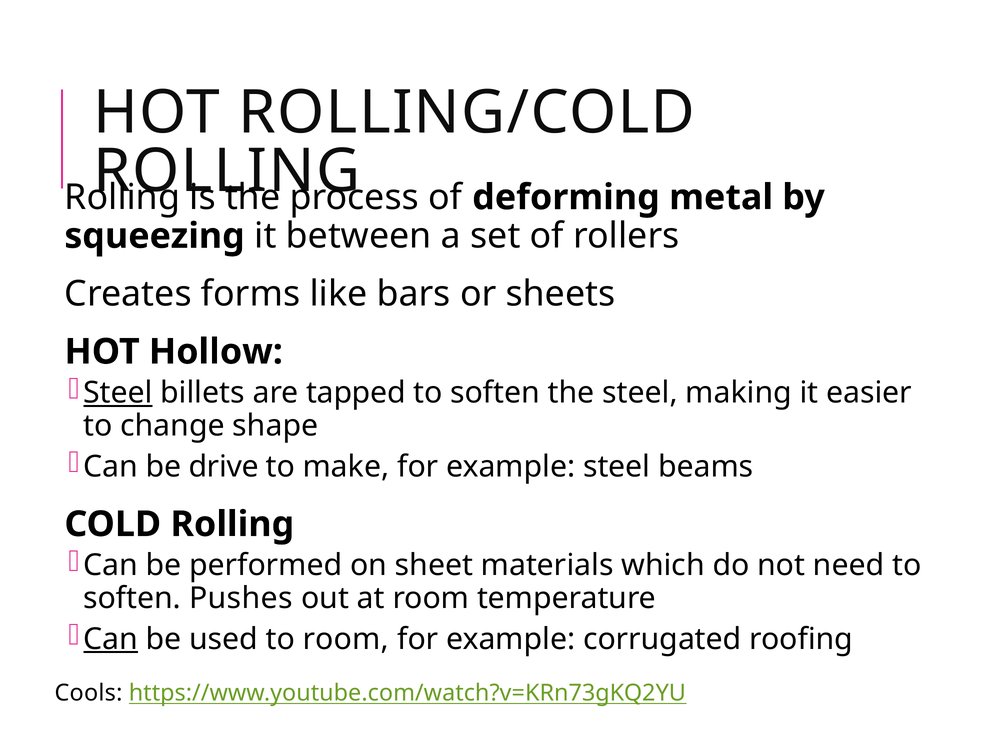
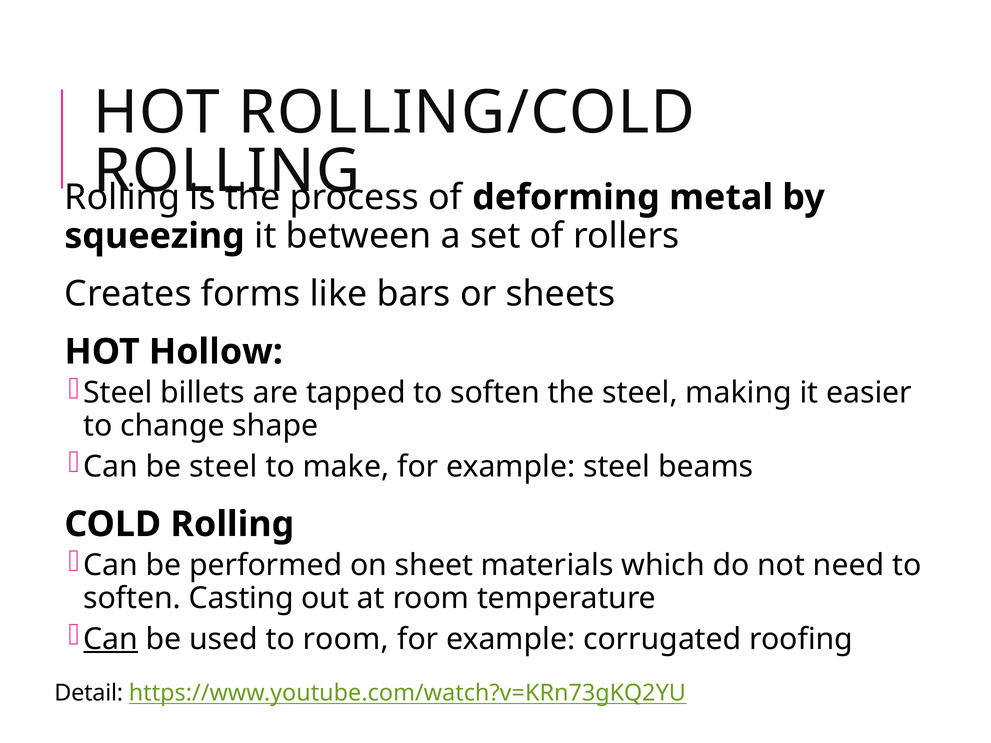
Steel at (118, 393) underline: present -> none
be drive: drive -> steel
Pushes: Pushes -> Casting
Cools: Cools -> Detail
